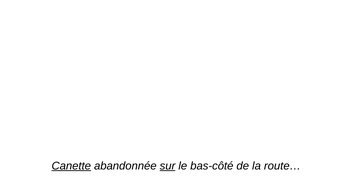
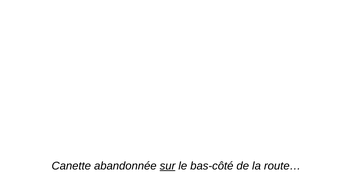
Canette underline: present -> none
